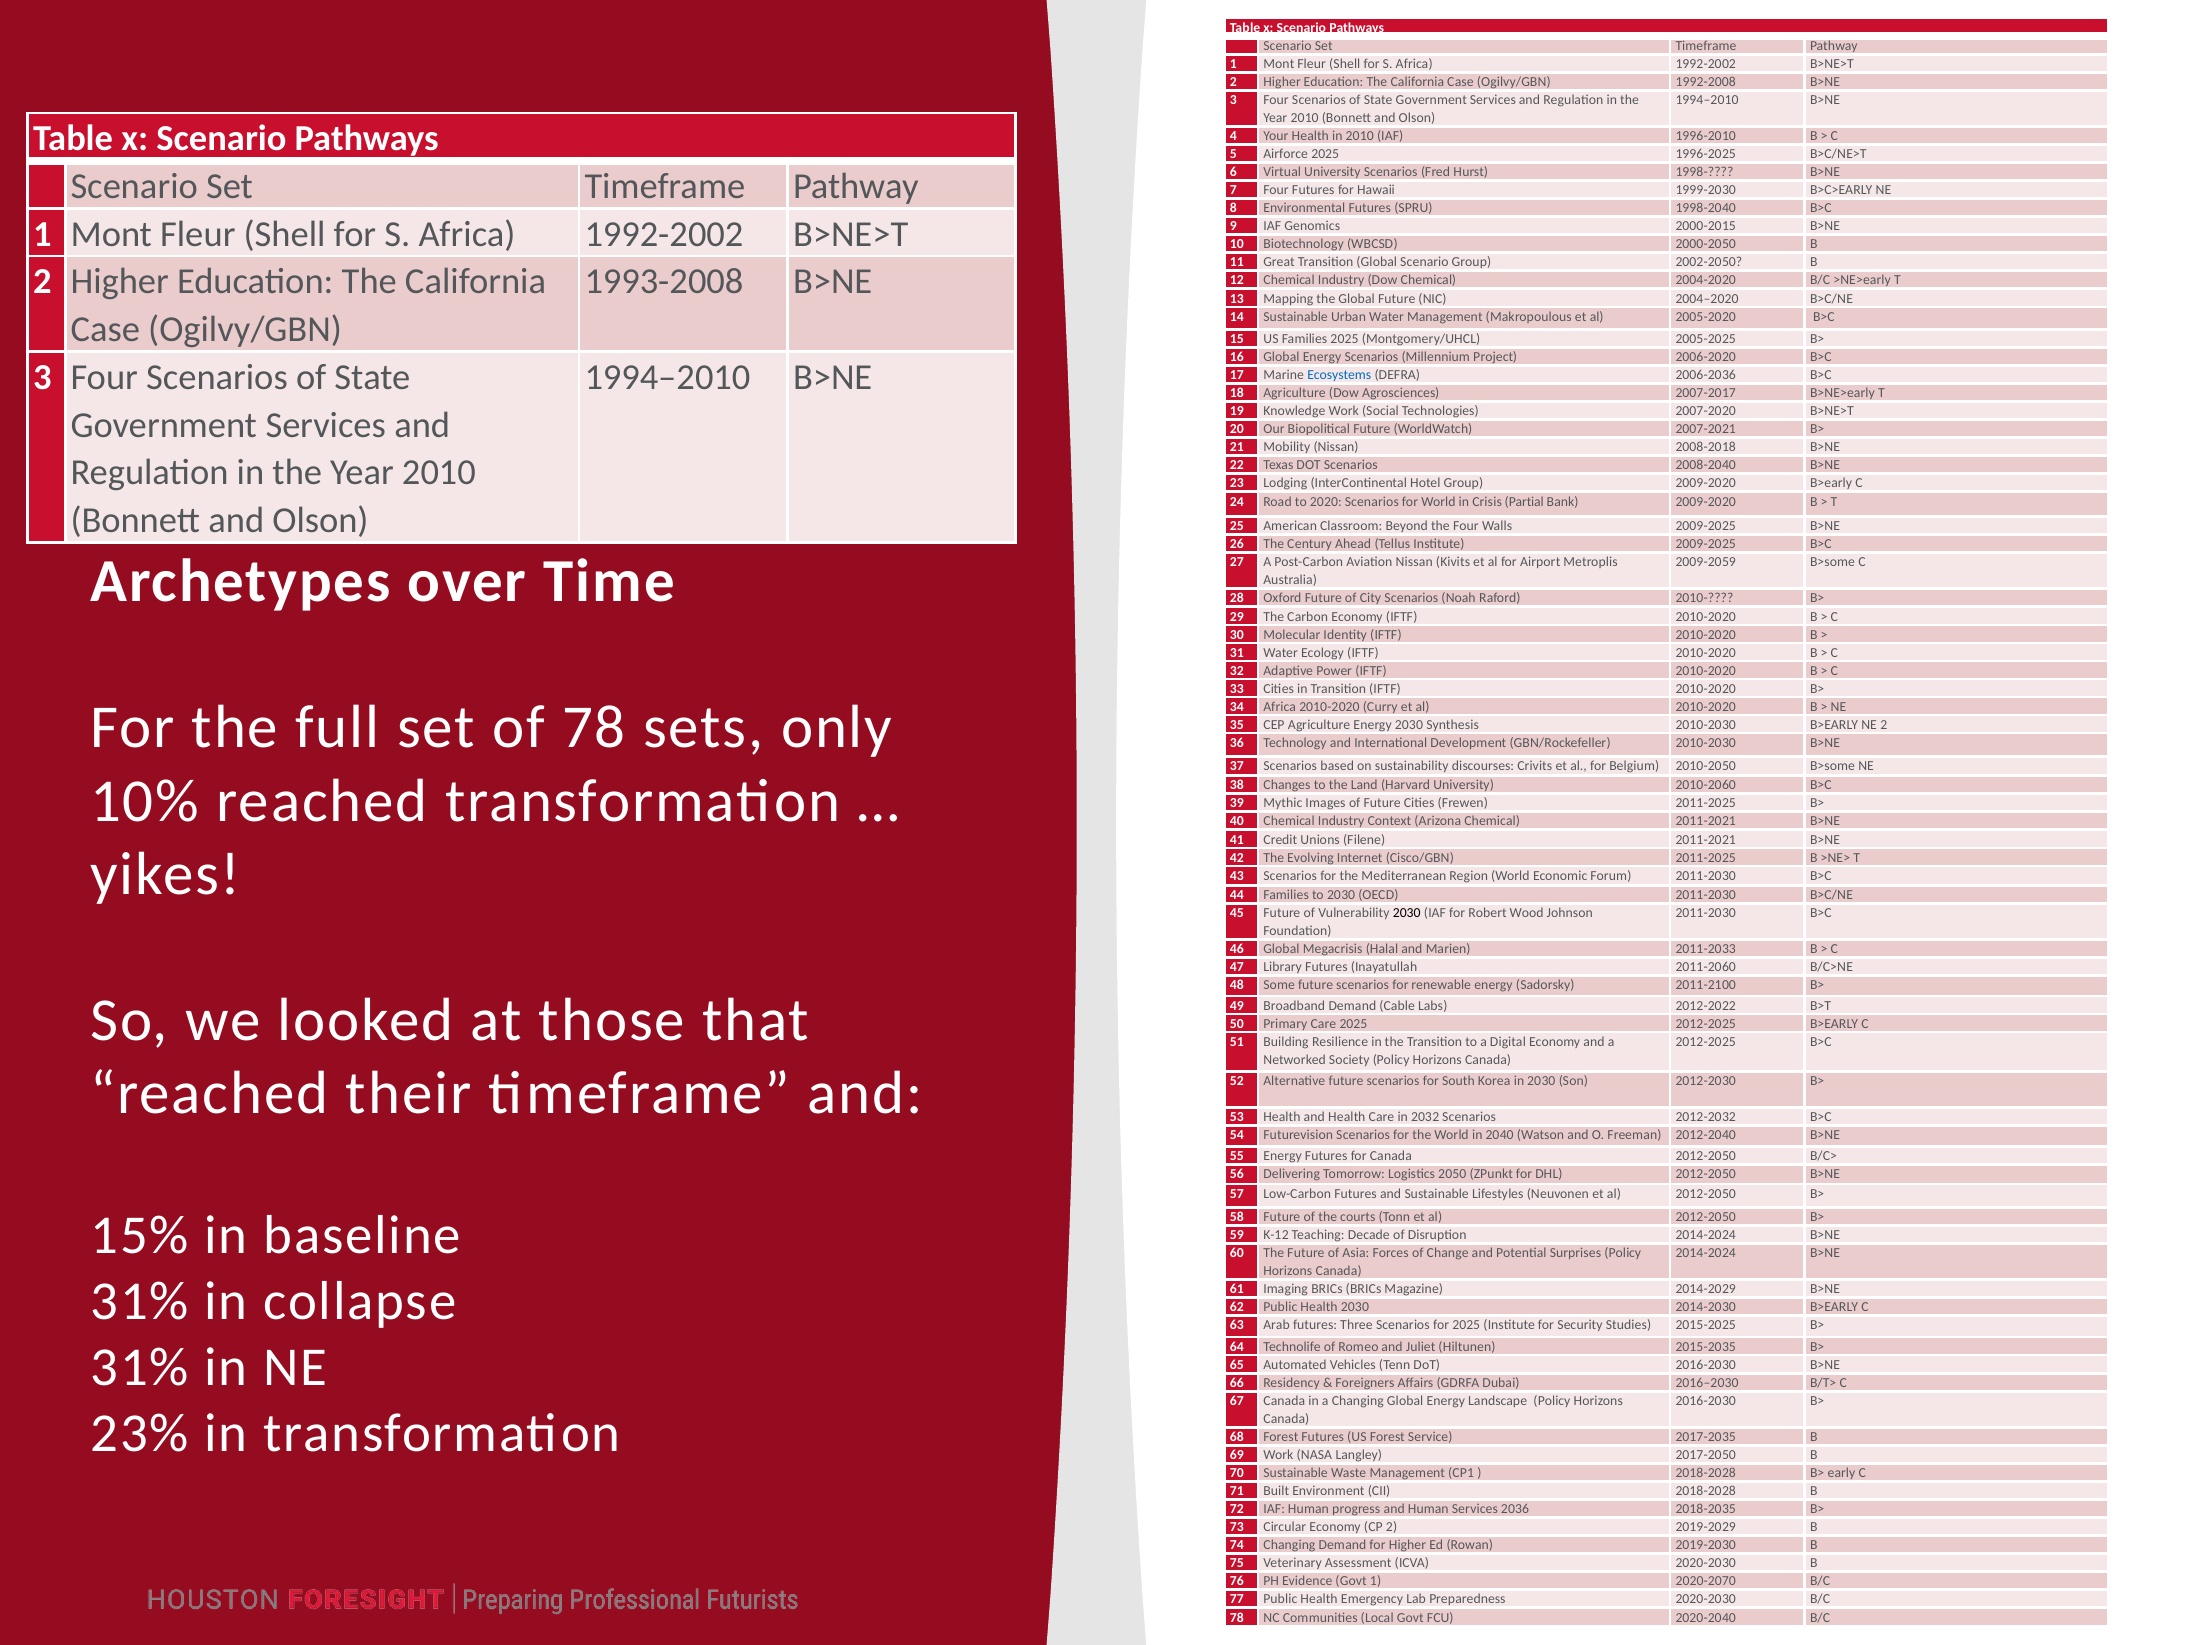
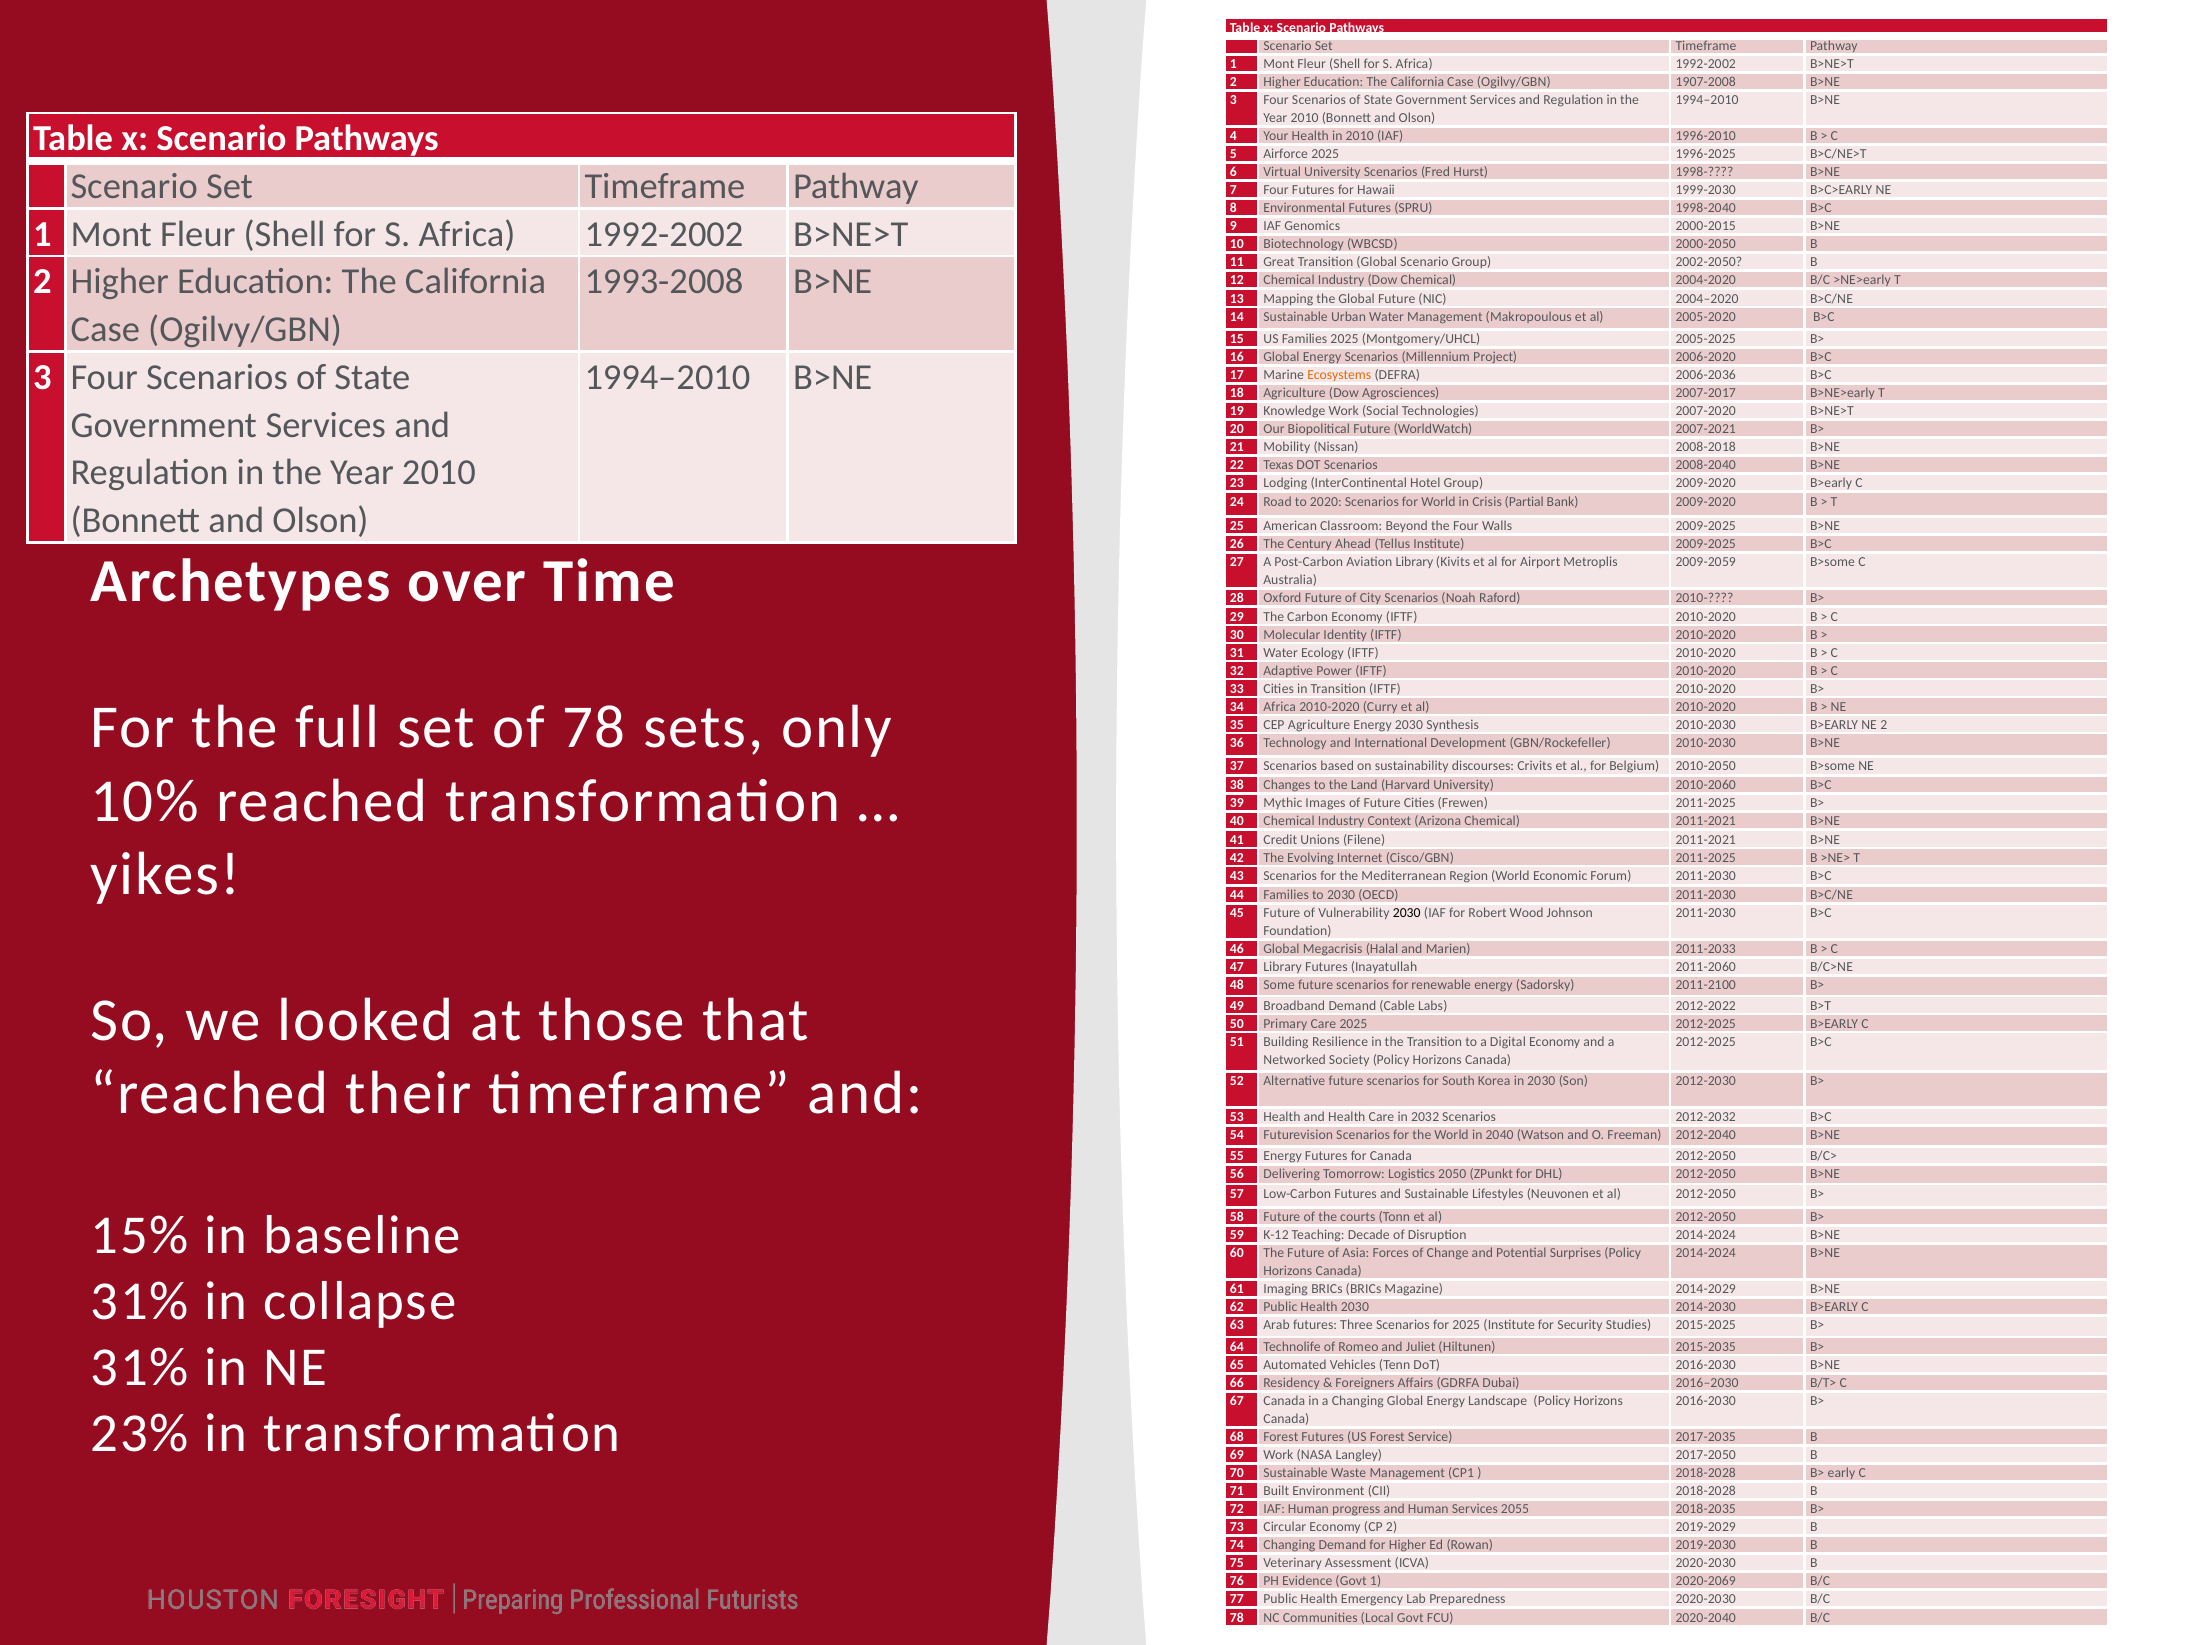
1992-2008: 1992-2008 -> 1907-2008
Ecosystems colour: blue -> orange
Aviation Nissan: Nissan -> Library
2036: 2036 -> 2055
2020-2070: 2020-2070 -> 2020-2069
